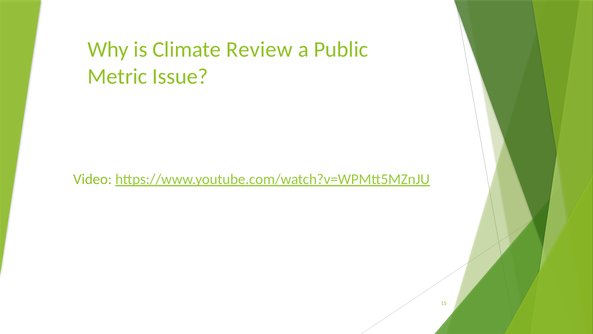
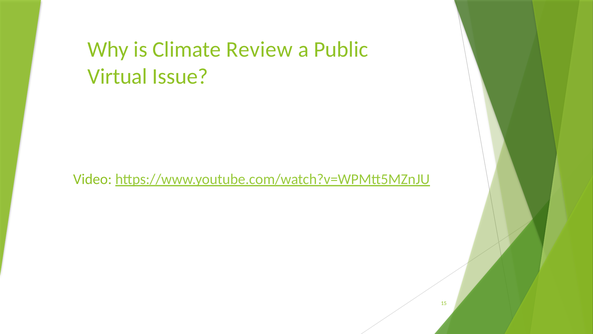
Metric: Metric -> Virtual
